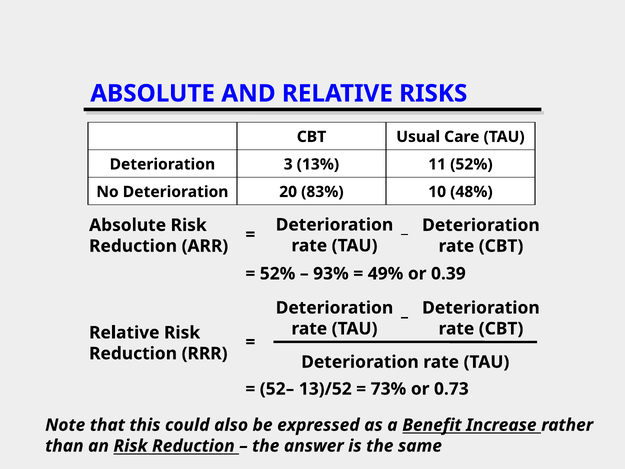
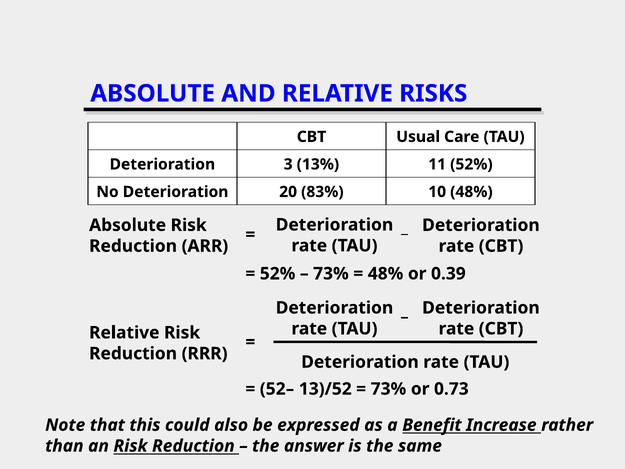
93% at (331, 273): 93% -> 73%
49% at (386, 273): 49% -> 48%
